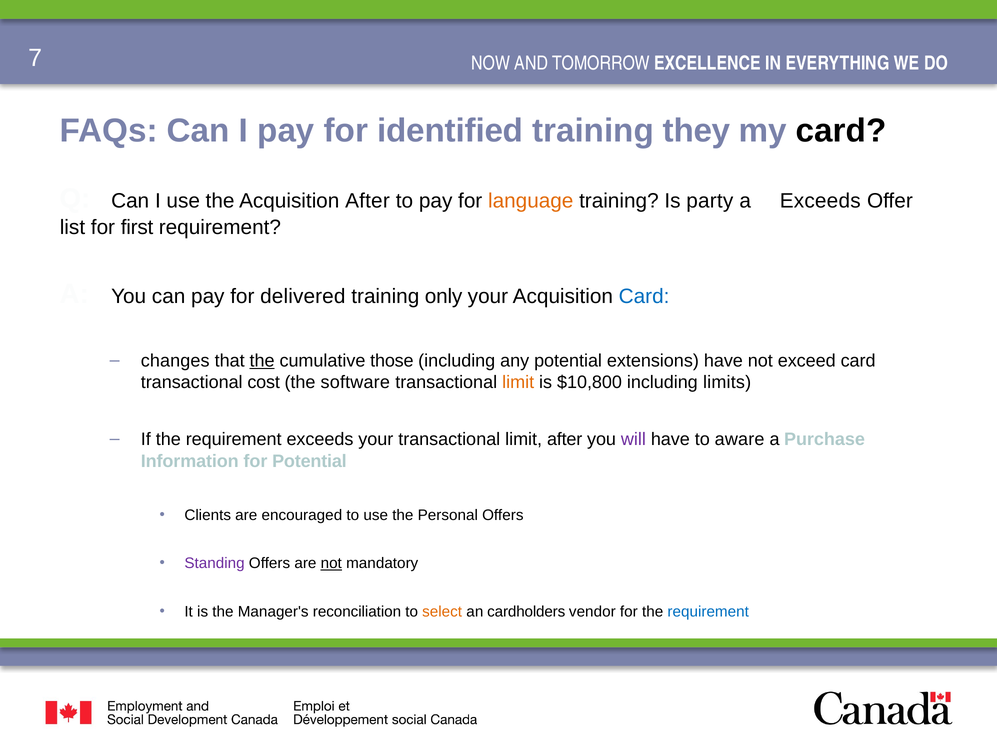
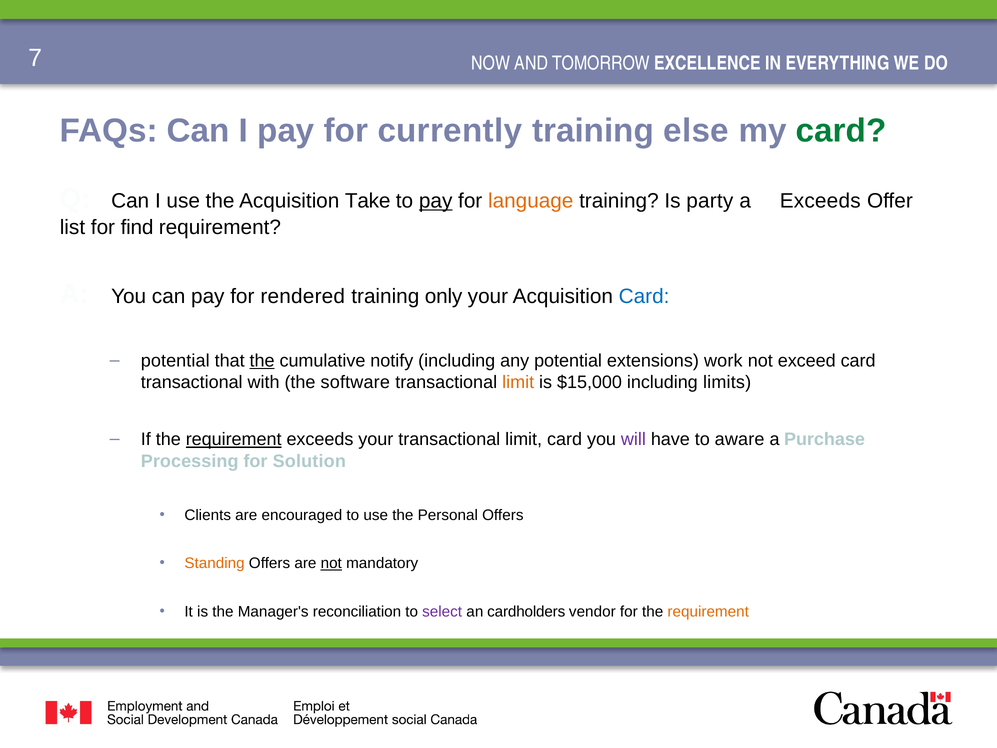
identified: identified -> currently
they: they -> else
card at (841, 131) colour: black -> green
Acquisition After: After -> Take
pay at (436, 201) underline: none -> present
first: first -> find
delivered: delivered -> rendered
changes at (175, 361): changes -> potential
those: those -> notify
extensions have: have -> work
cost: cost -> with
$10,800: $10,800 -> $15,000
requirement at (234, 439) underline: none -> present
limit after: after -> card
Information: Information -> Processing
for Potential: Potential -> Solution
Standing colour: purple -> orange
select colour: orange -> purple
requirement at (708, 611) colour: blue -> orange
